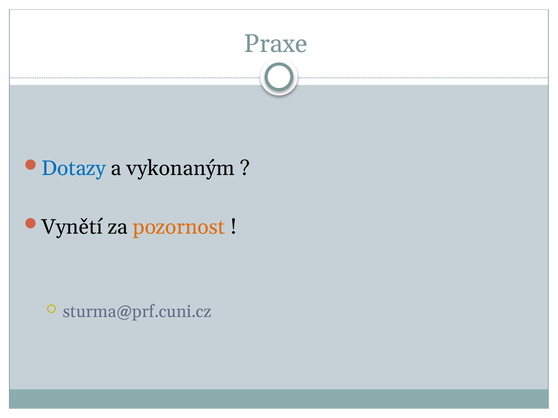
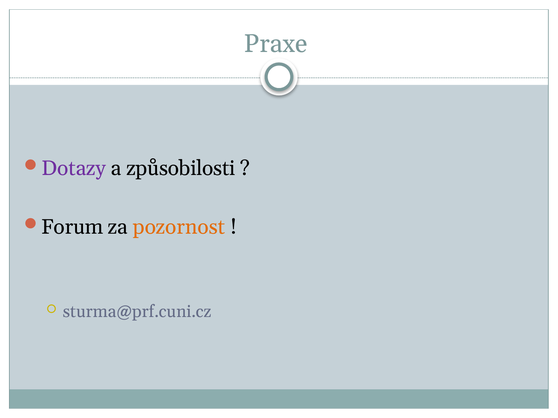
Dotazy colour: blue -> purple
vykonaným: vykonaným -> způsobilosti
Vynětí: Vynětí -> Forum
